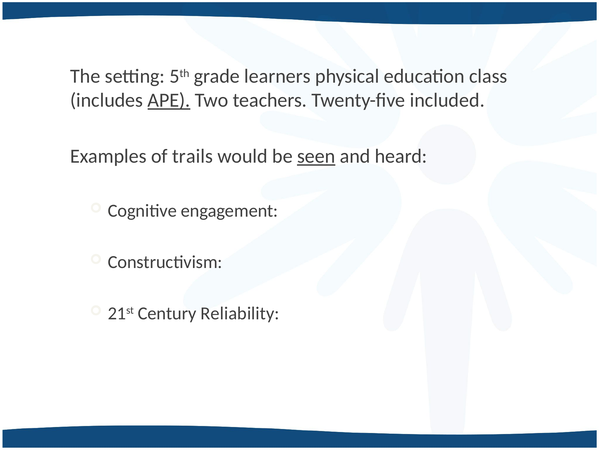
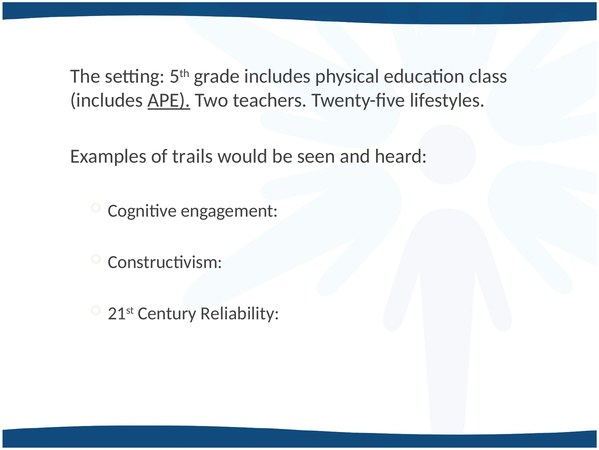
grade learners: learners -> includes
included: included -> lifestyles
seen underline: present -> none
